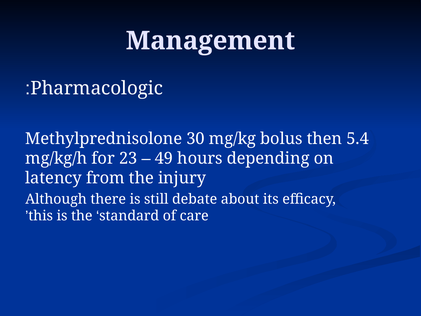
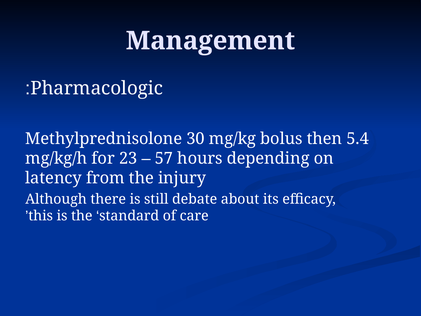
49: 49 -> 57
